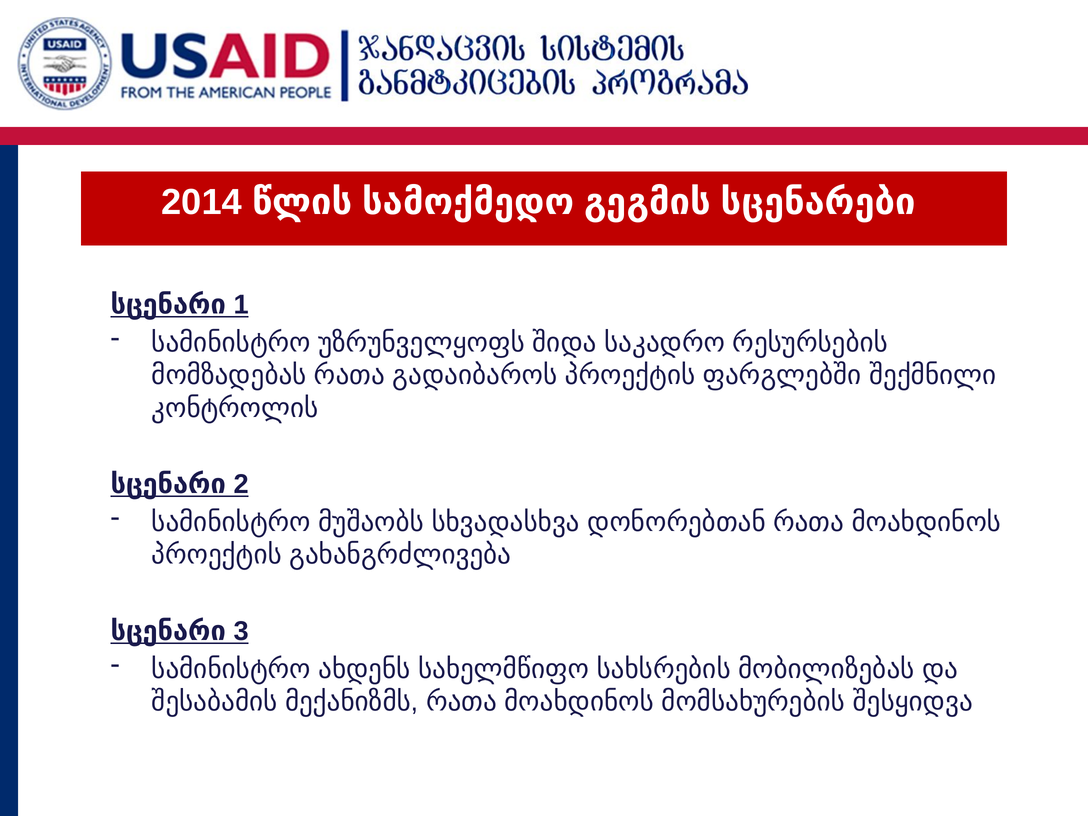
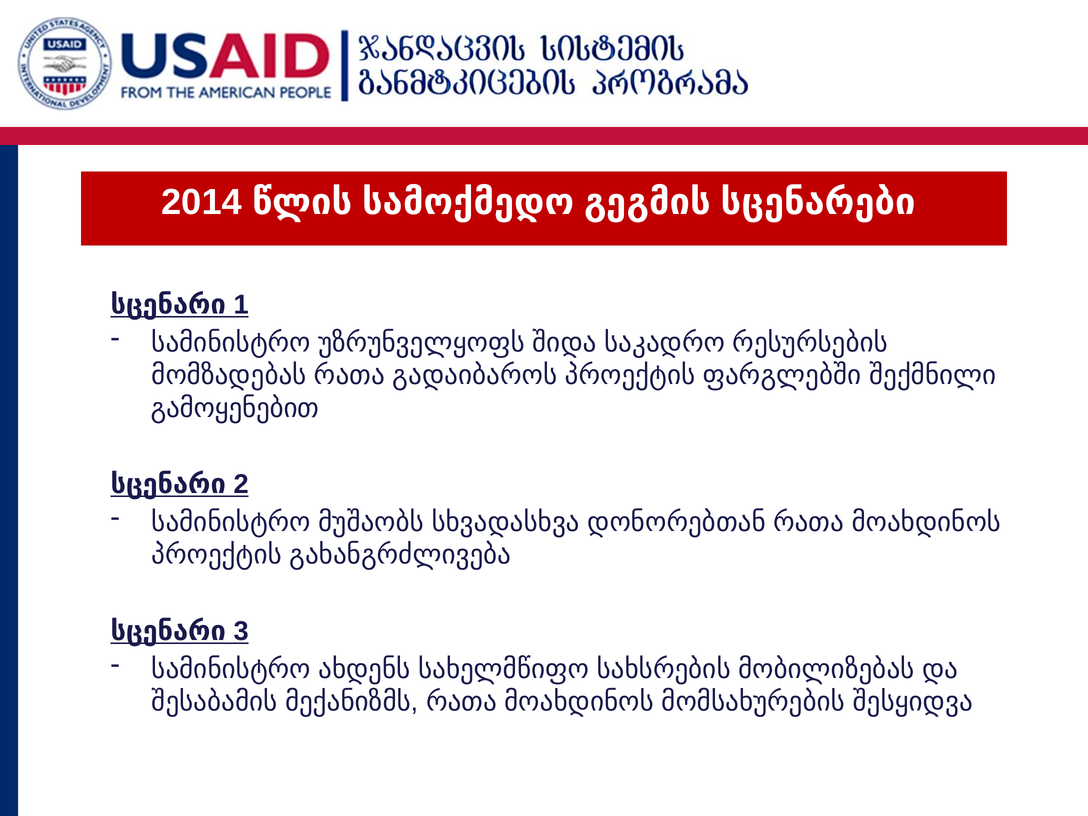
კონტროლის: კონტროლის -> გამოყენებით
